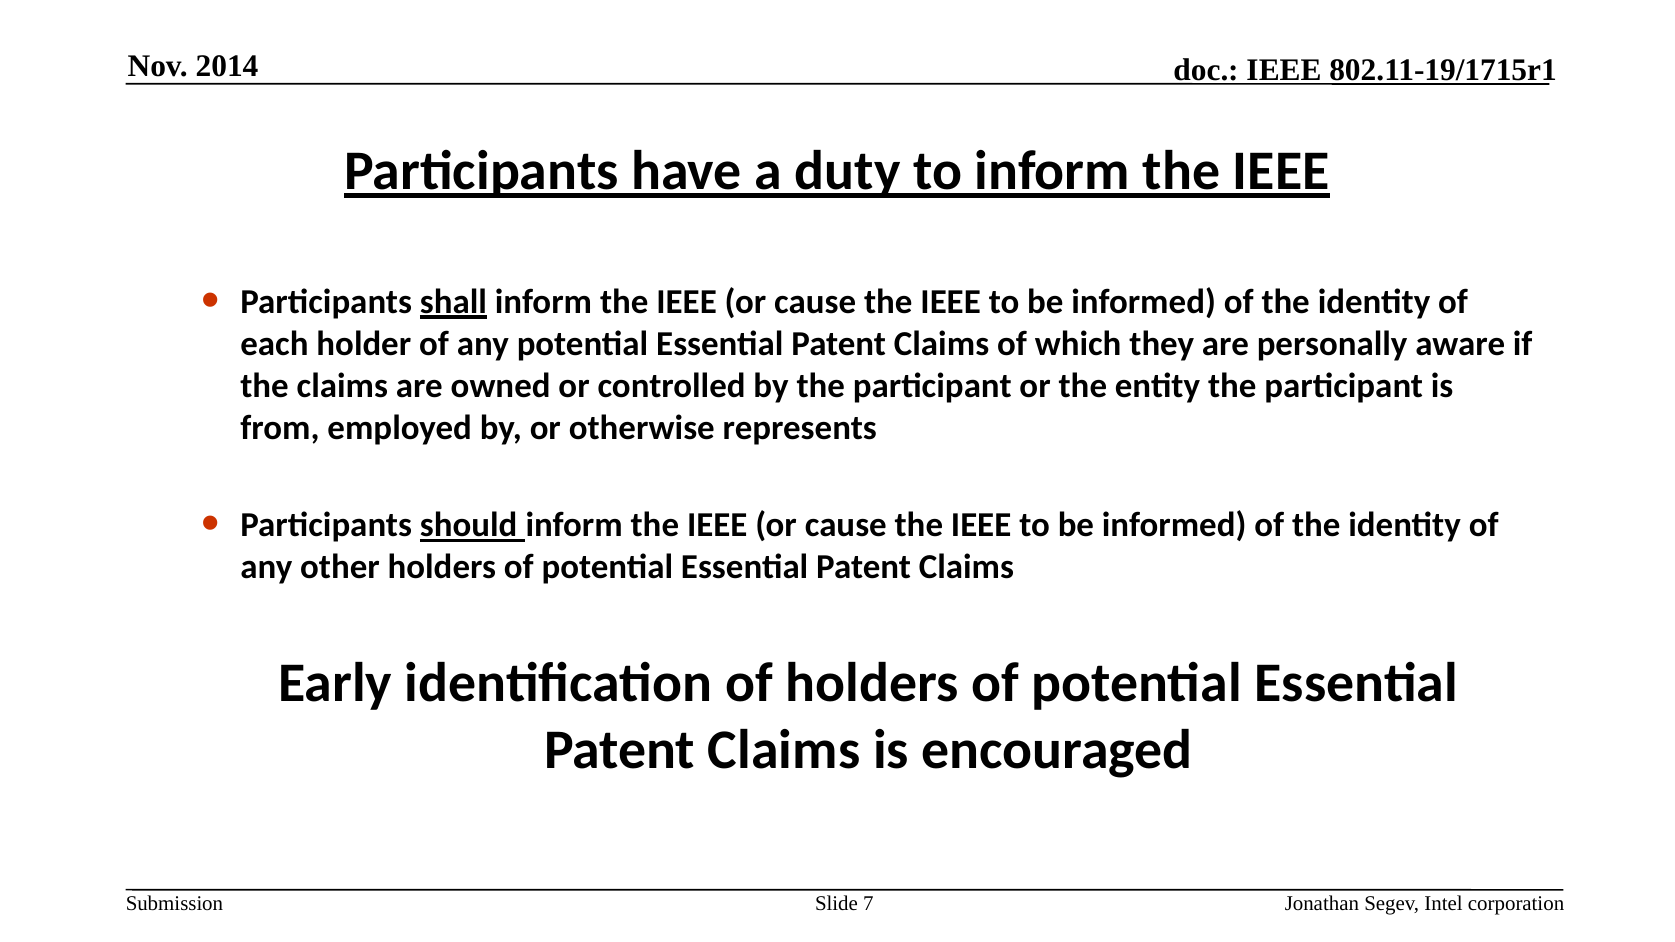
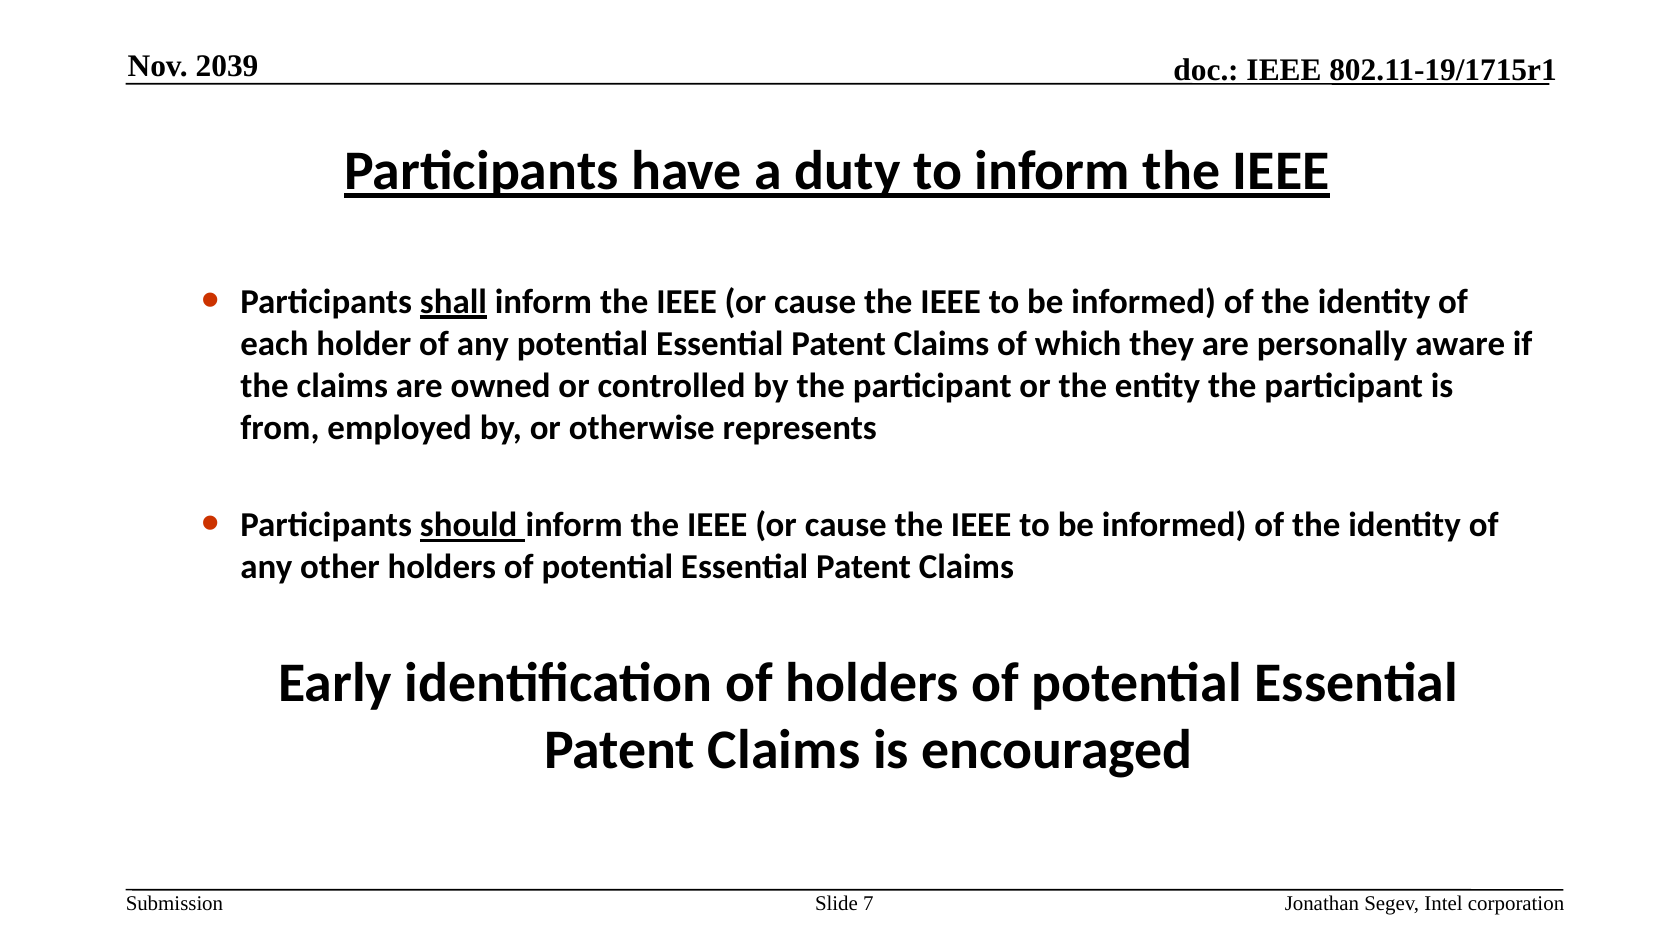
2014: 2014 -> 2039
